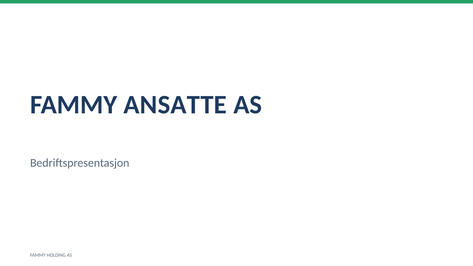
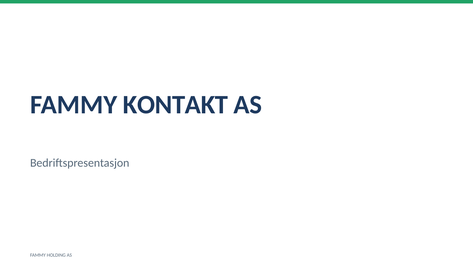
ANSATTE: ANSATTE -> KONTAKT
